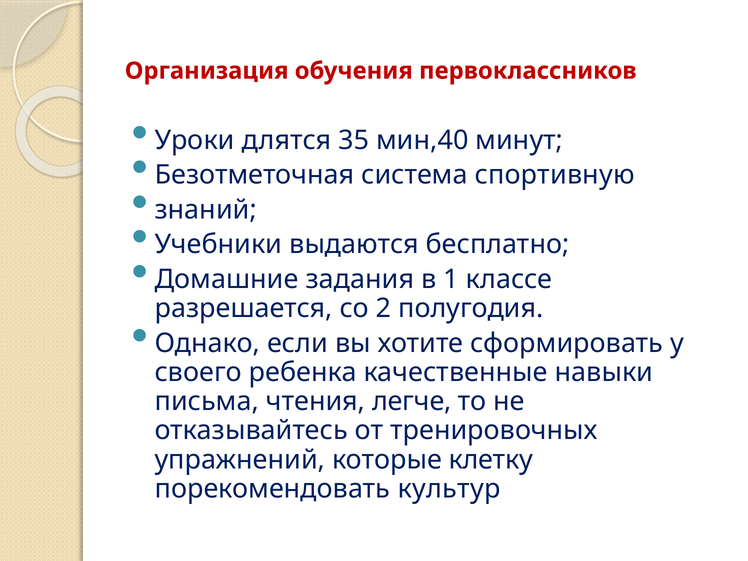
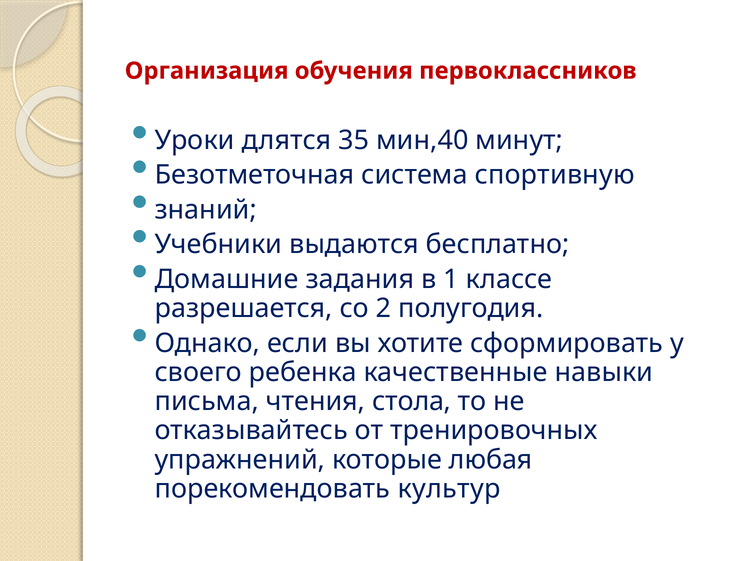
легче: легче -> стола
клетку: клетку -> любая
